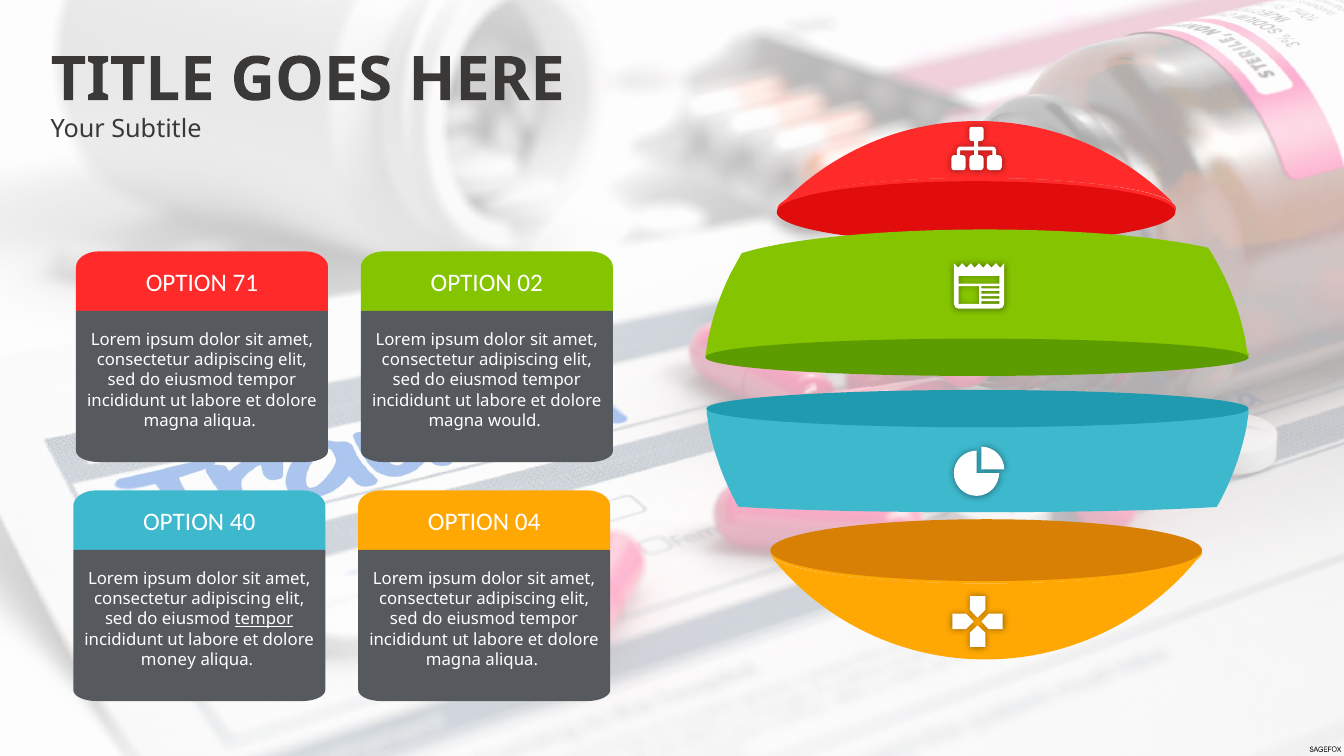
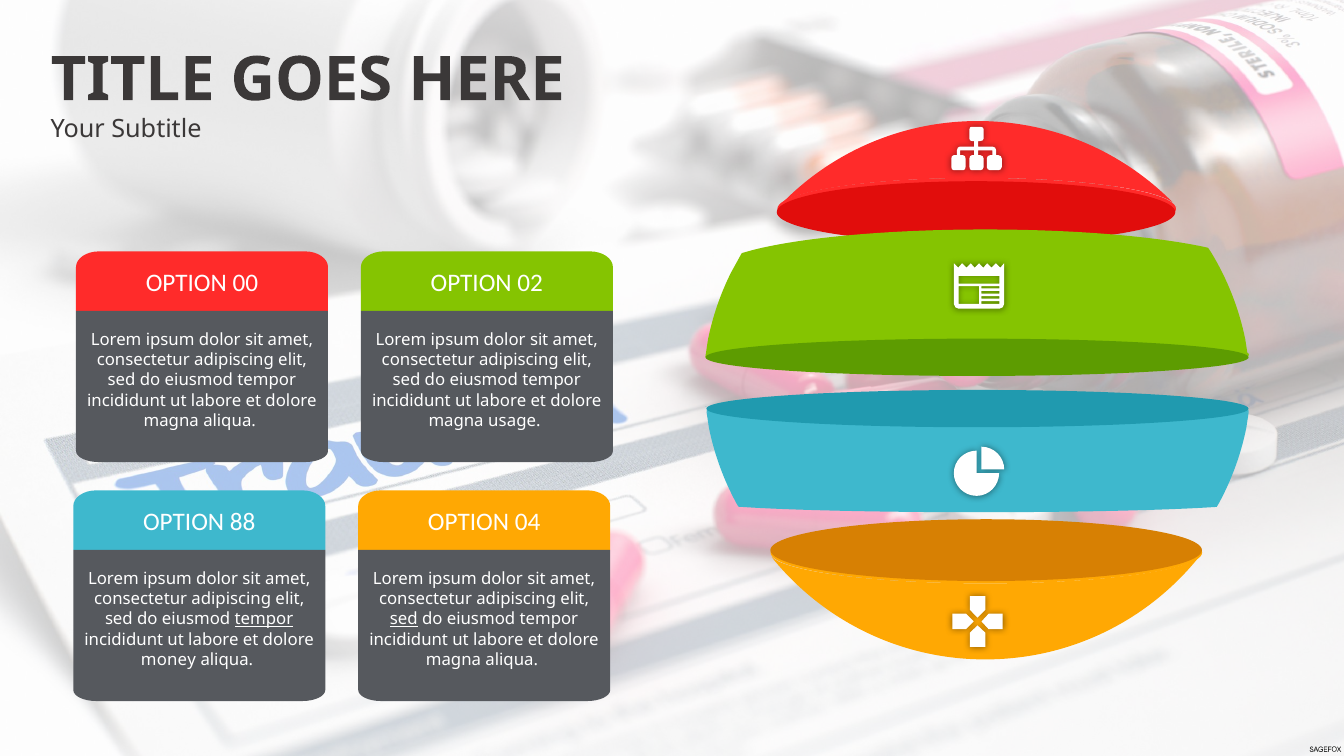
71: 71 -> 00
would: would -> usage
40: 40 -> 88
sed at (404, 619) underline: none -> present
